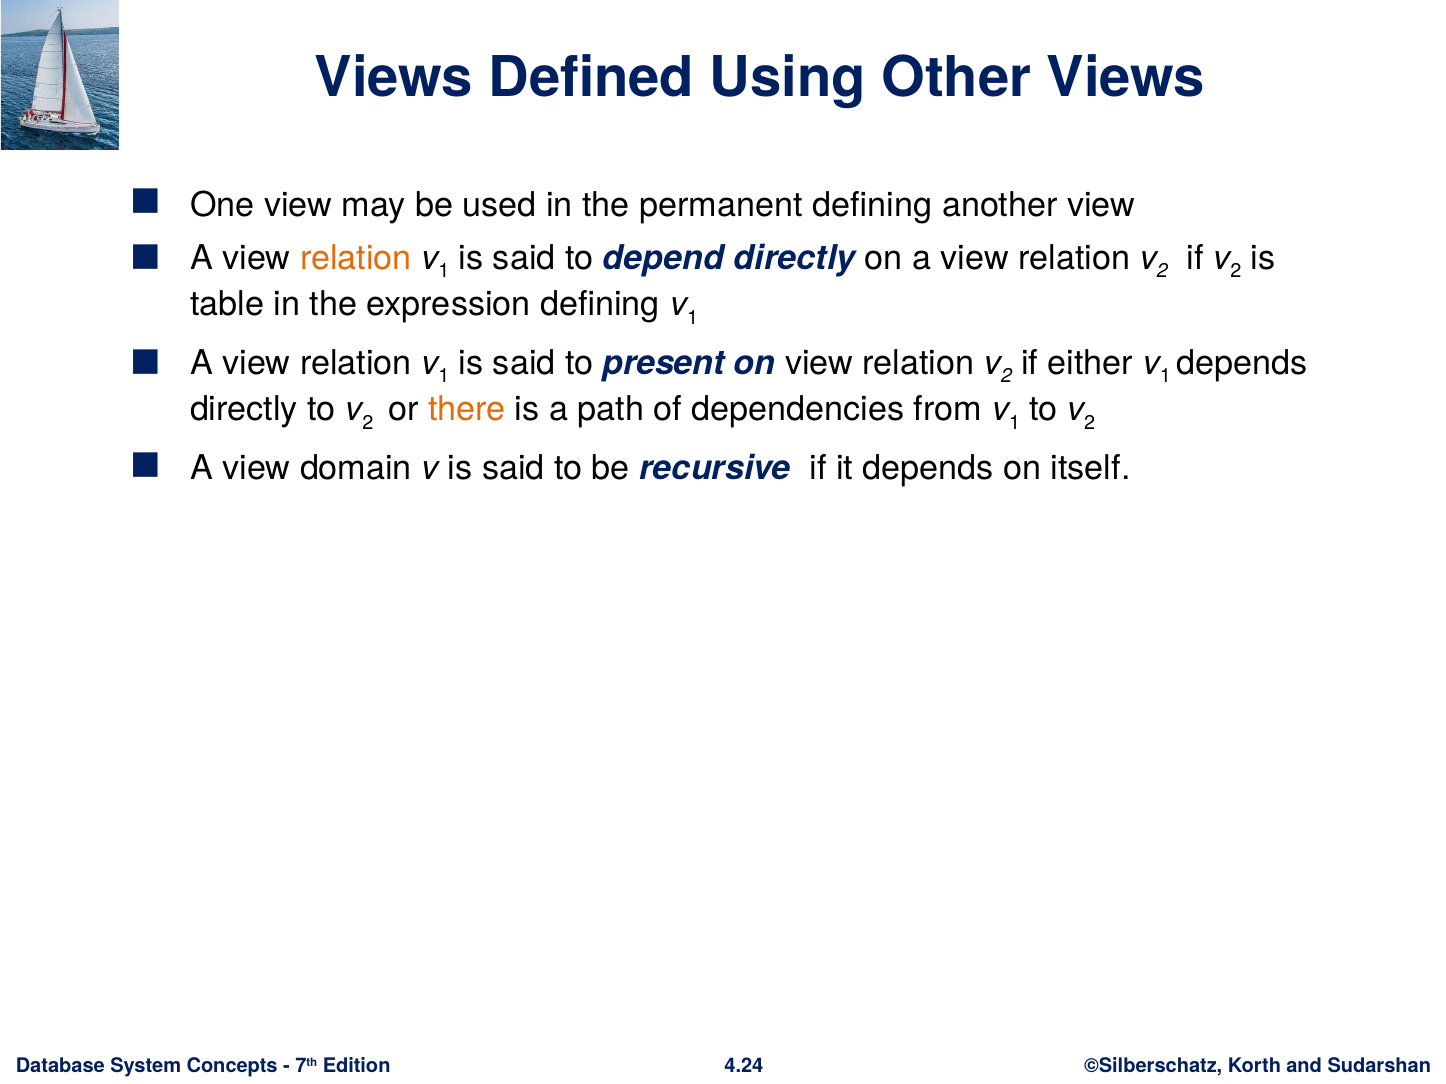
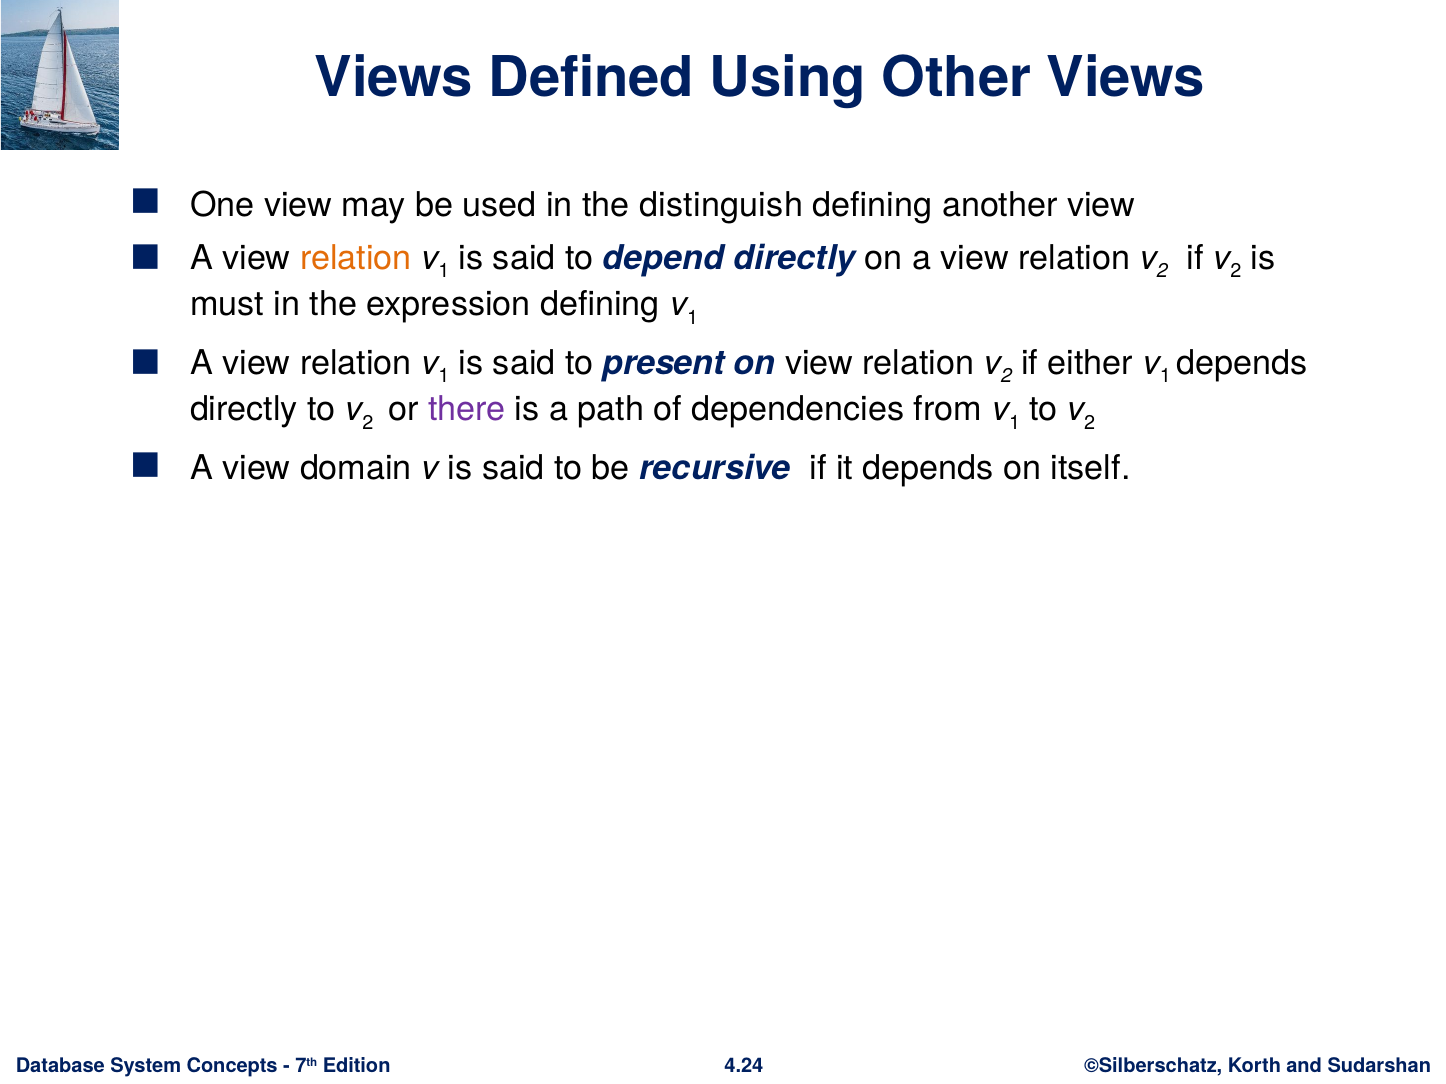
permanent: permanent -> distinguish
table: table -> must
there colour: orange -> purple
